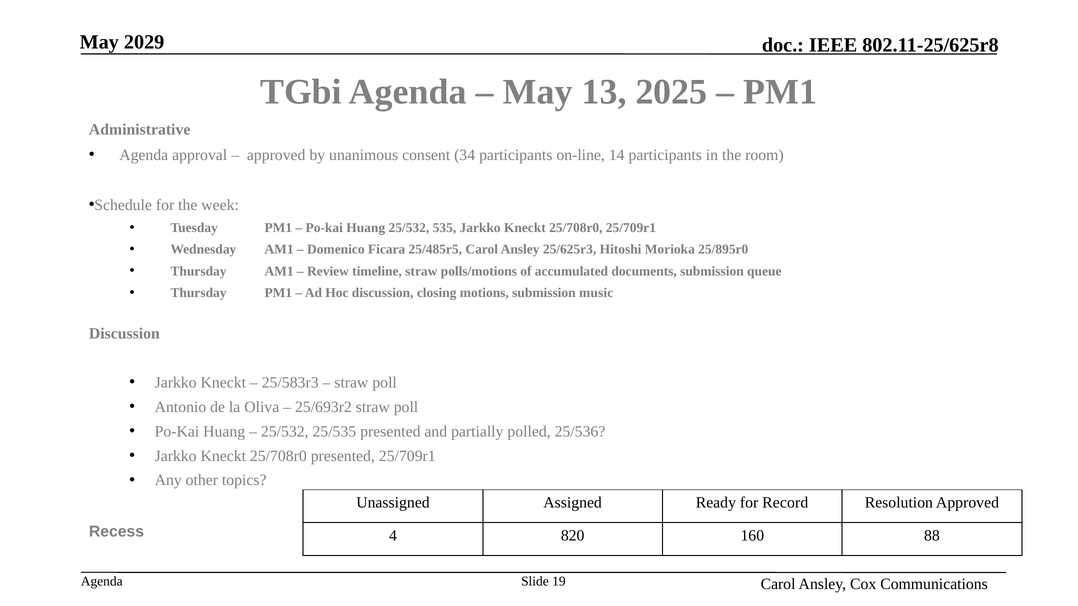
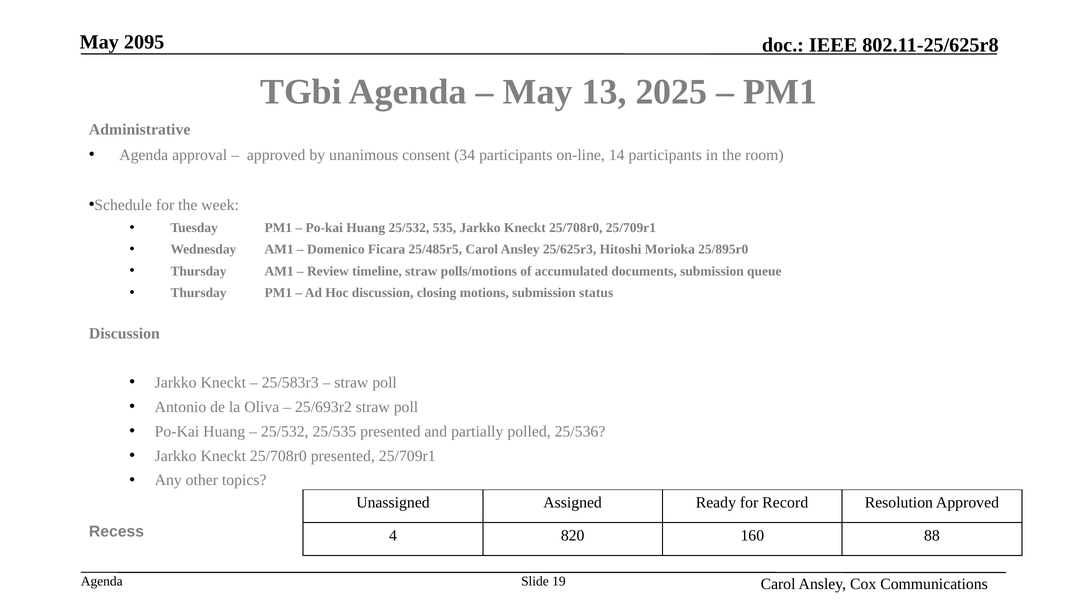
2029: 2029 -> 2095
music: music -> status
